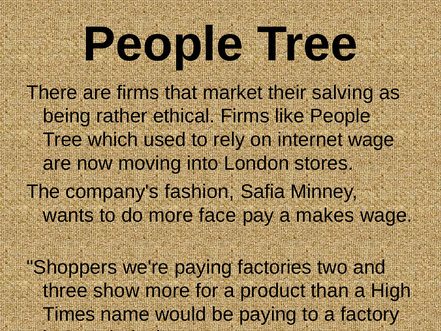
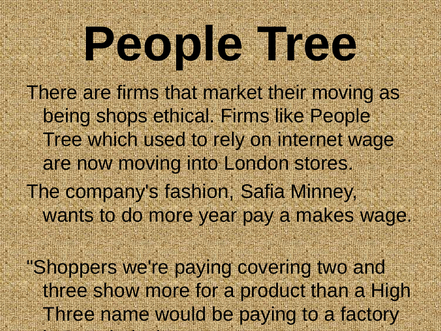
their salving: salving -> moving
rather: rather -> shops
face: face -> year
factories: factories -> covering
Times at (69, 314): Times -> Three
